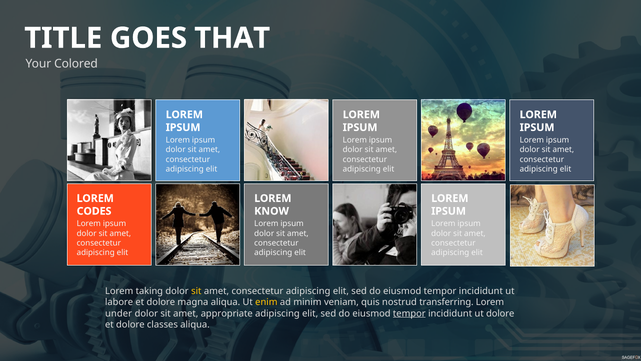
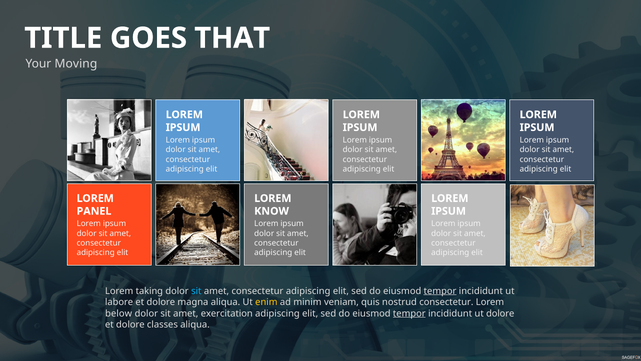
Colored: Colored -> Moving
CODES: CODES -> PANEL
sit at (196, 291) colour: yellow -> light blue
tempor at (440, 291) underline: none -> present
nostrud transferring: transferring -> consectetur
under: under -> below
appropriate: appropriate -> exercitation
